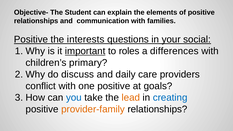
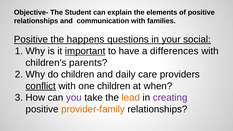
interests: interests -> happens
roles: roles -> have
primary: primary -> parents
do discuss: discuss -> children
conflict underline: none -> present
one positive: positive -> children
goals: goals -> when
you colour: blue -> purple
creating colour: blue -> purple
